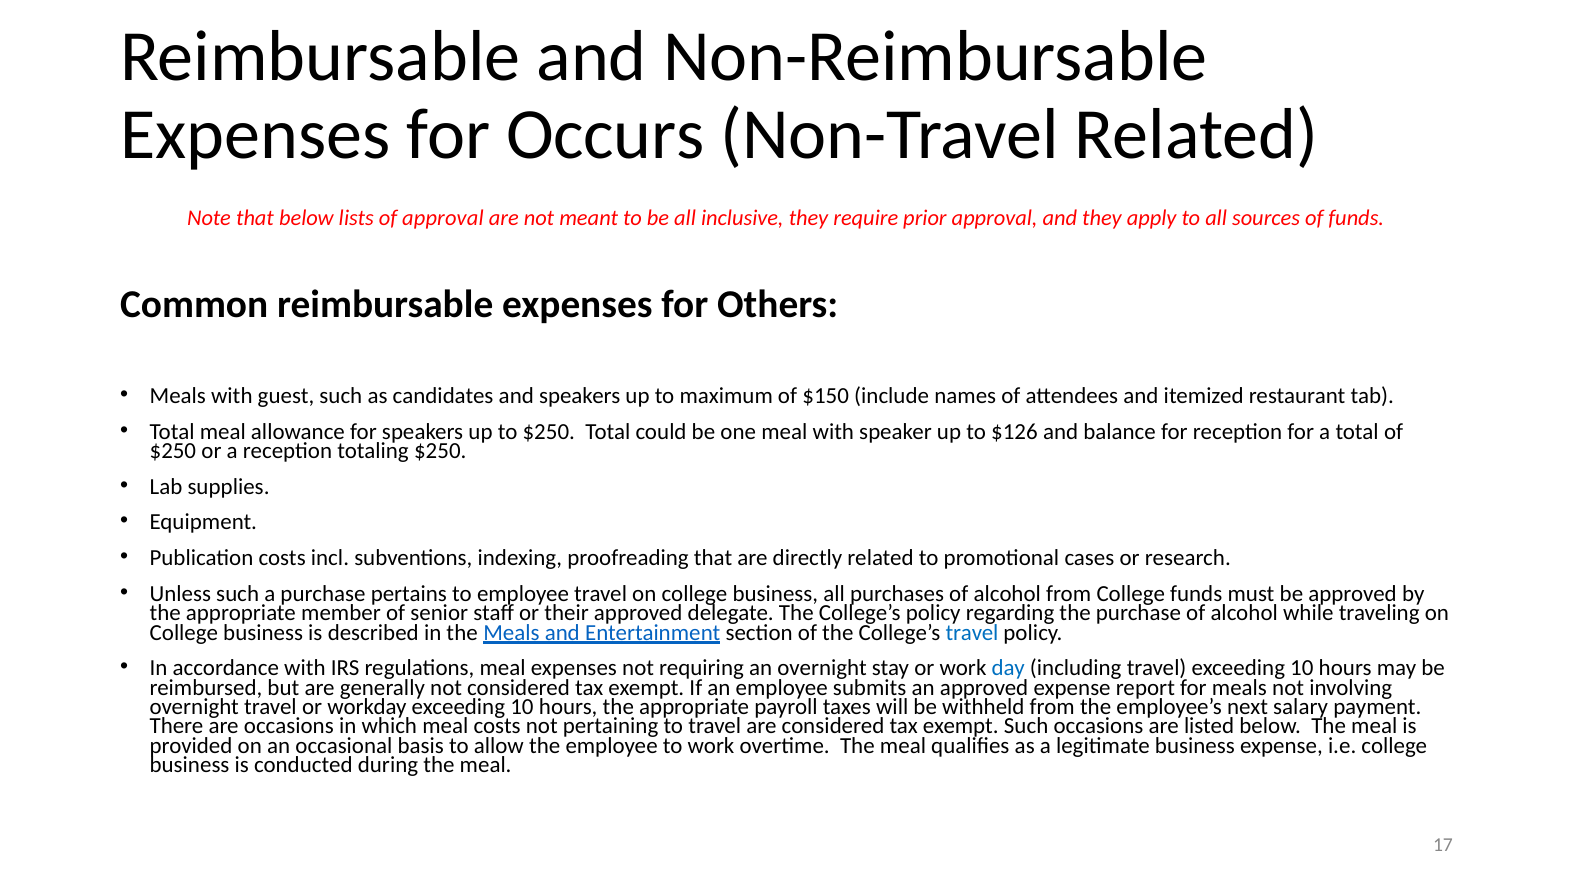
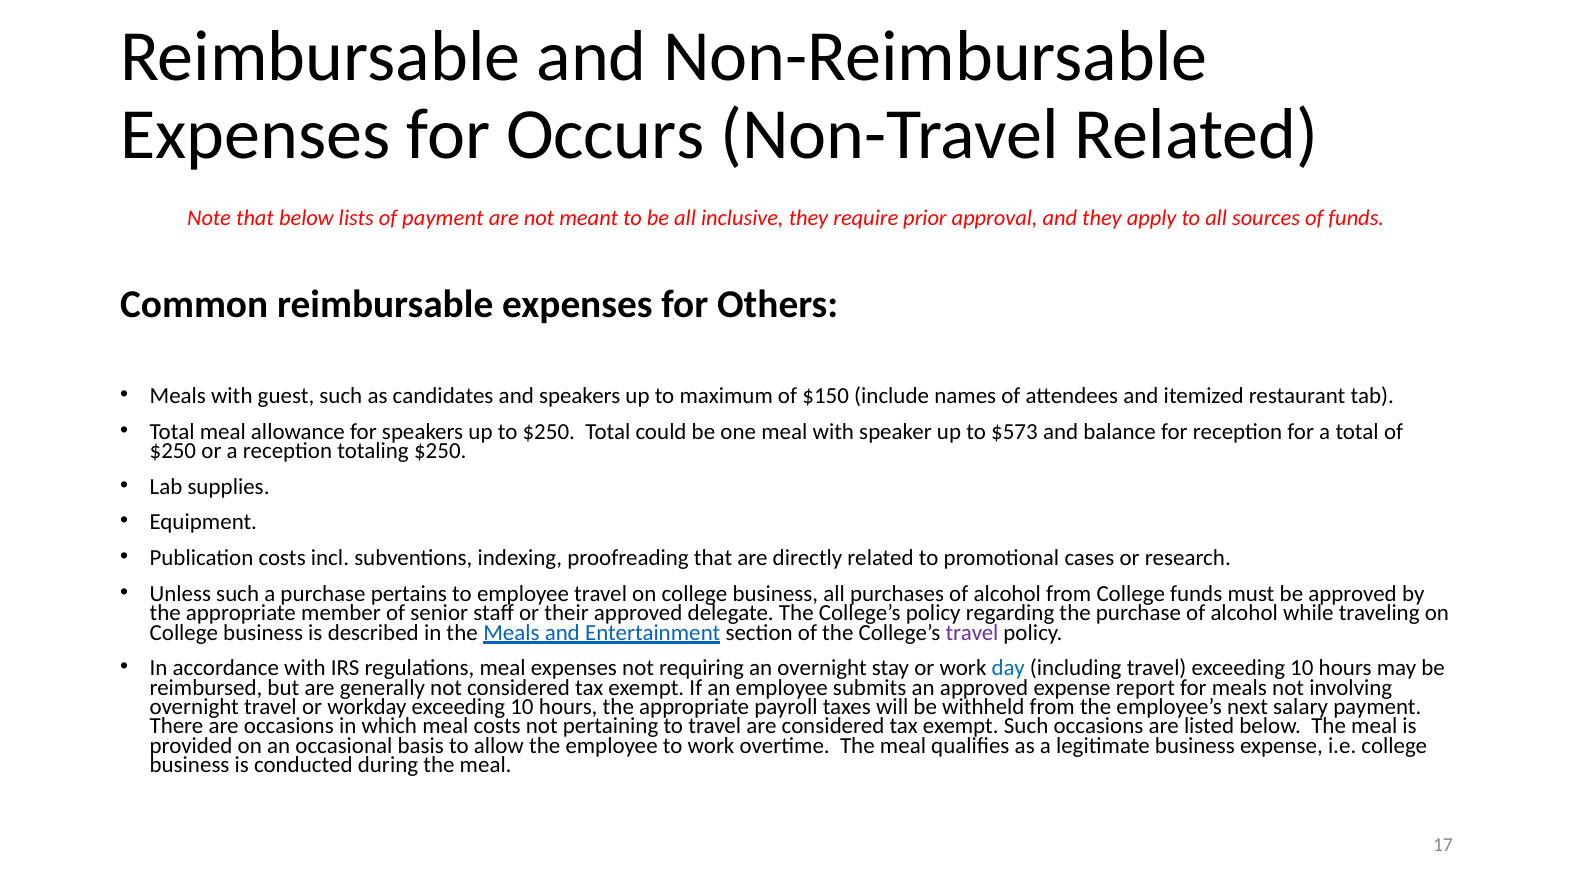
of approval: approval -> payment
$126: $126 -> $573
travel at (972, 632) colour: blue -> purple
